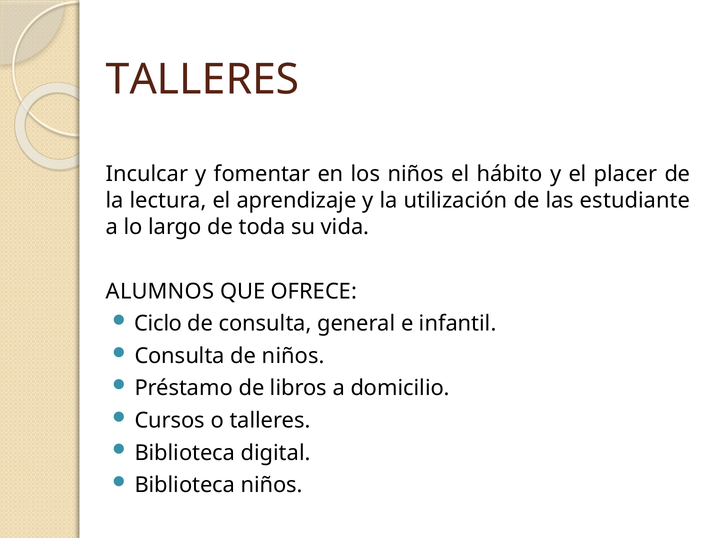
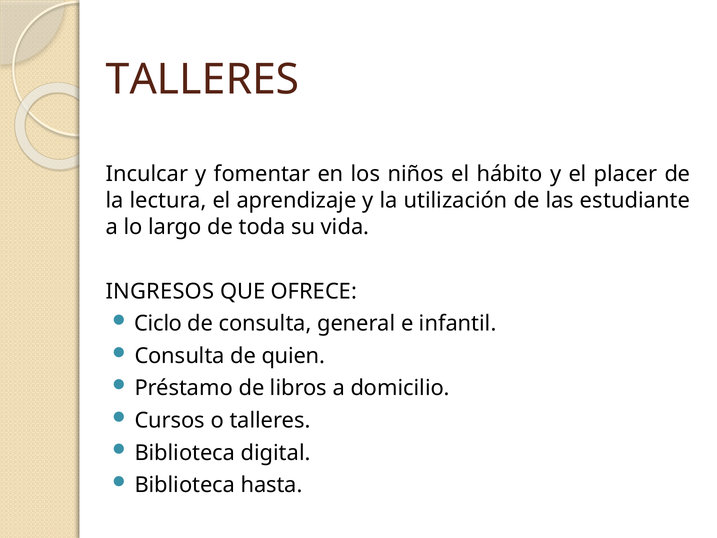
ALUMNOS: ALUMNOS -> INGRESOS
de niños: niños -> quien
Biblioteca niños: niños -> hasta
